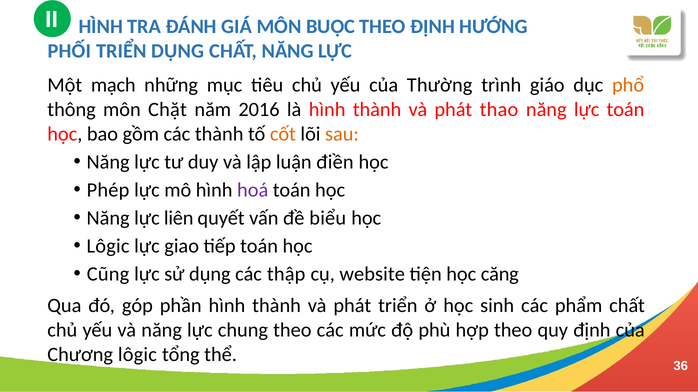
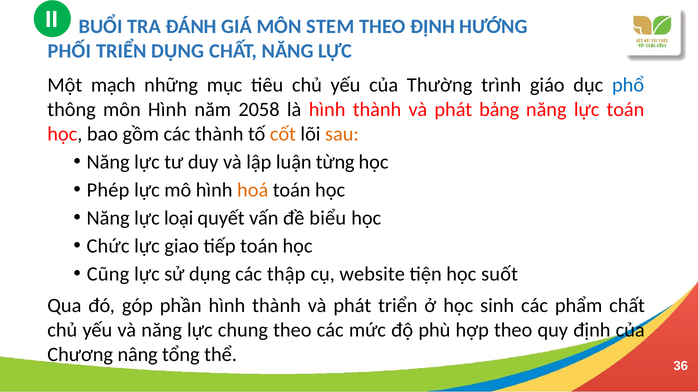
HÌNH at (101, 27): HÌNH -> BUỔI
BUỘC: BUỘC -> STEM
phổ colour: orange -> blue
môn Chặt: Chặt -> Hình
2016: 2016 -> 2058
thao: thao -> bảng
điền: điền -> từng
hoá colour: purple -> orange
liên: liên -> loại
Lôgic at (108, 246): Lôgic -> Chức
căng: căng -> suốt
Chương lôgic: lôgic -> nâng
